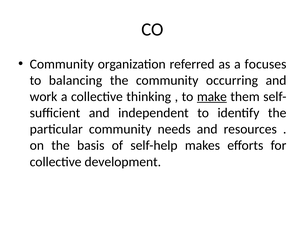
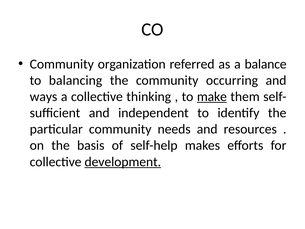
focuses: focuses -> balance
work: work -> ways
development underline: none -> present
